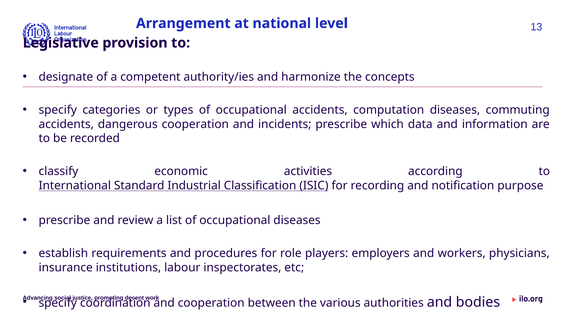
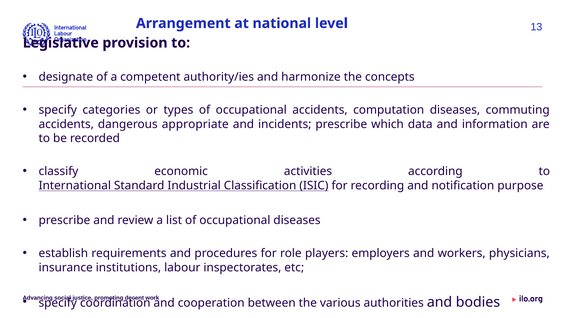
dangerous cooperation: cooperation -> appropriate
